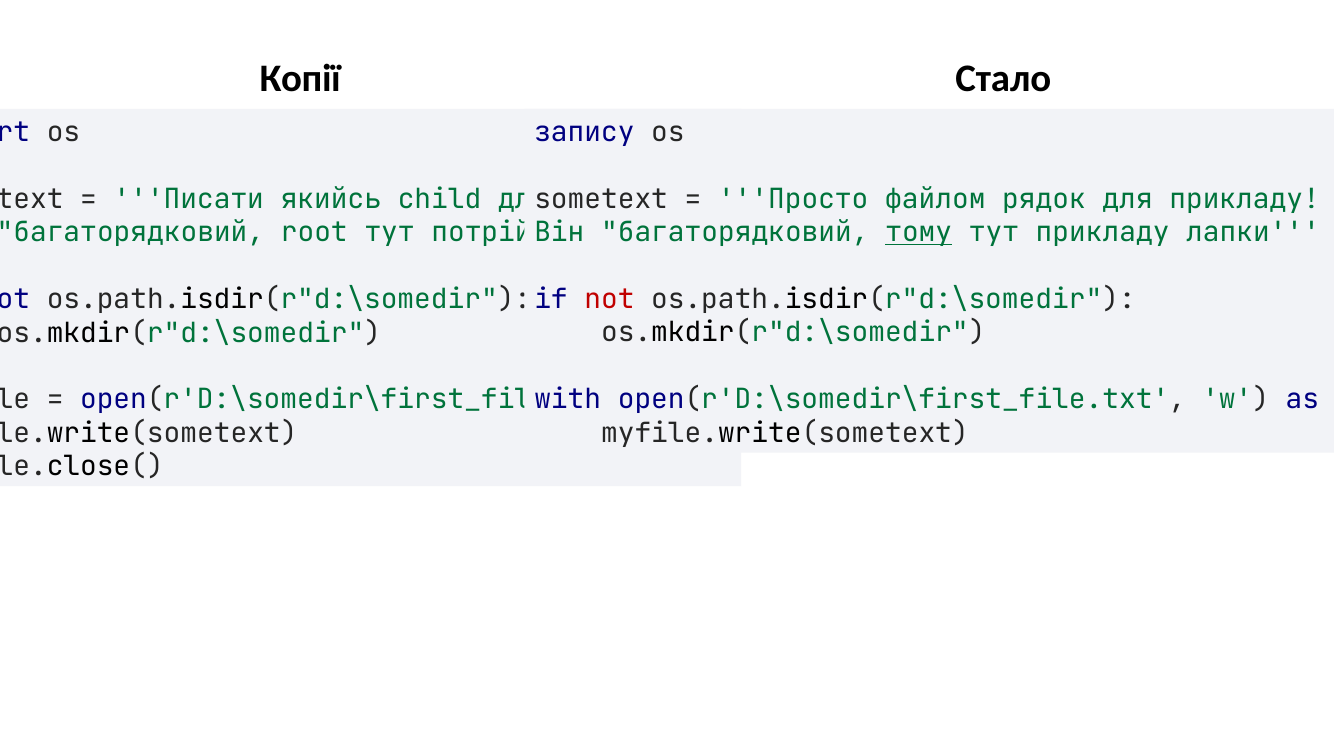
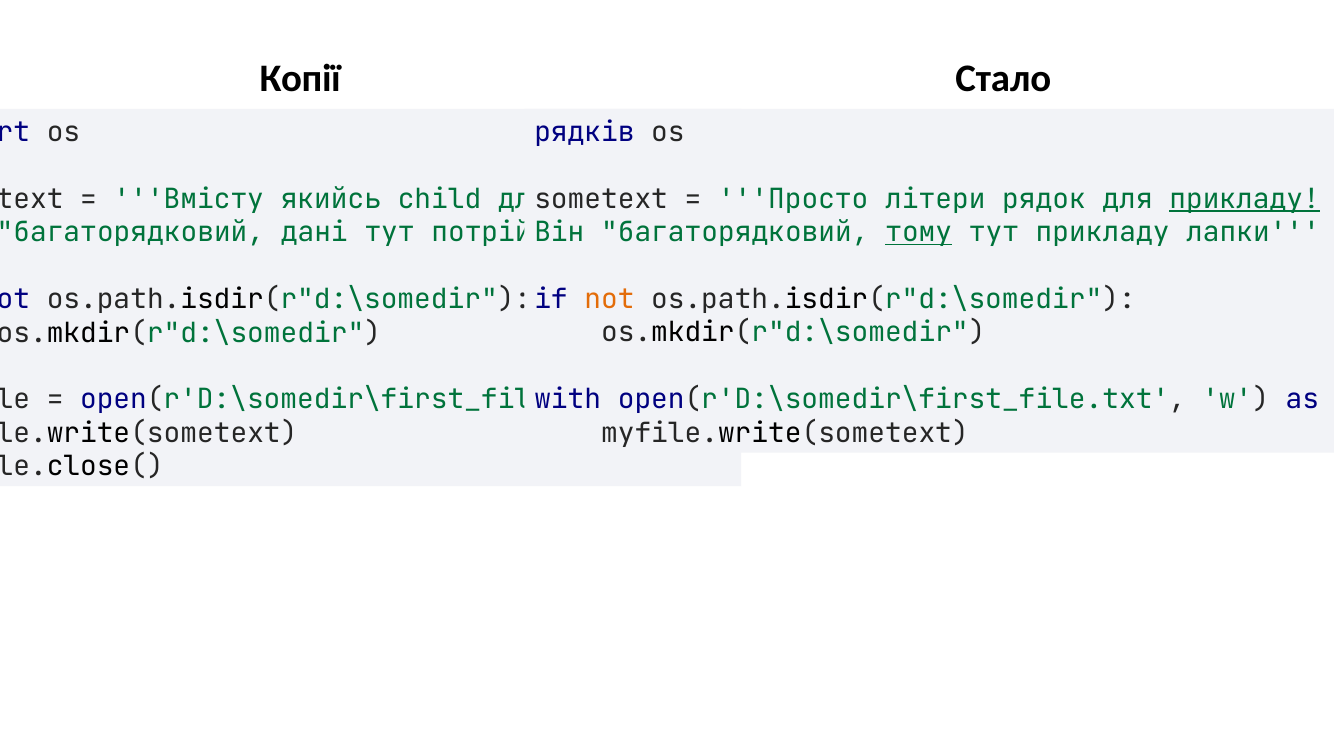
запису: запису -> рядків
Писати: Писати -> Вмісту
файлом: файлом -> літери
прикладу at (1245, 199) underline: none -> present
root: root -> дані
not at (609, 299) colour: red -> orange
